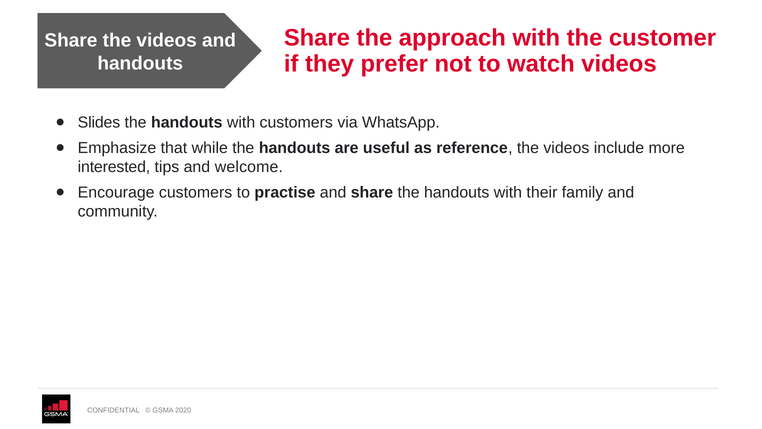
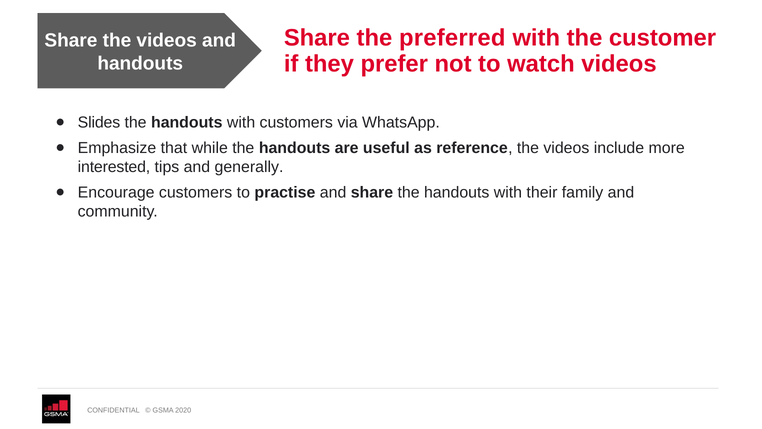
approach: approach -> preferred
welcome: welcome -> generally
